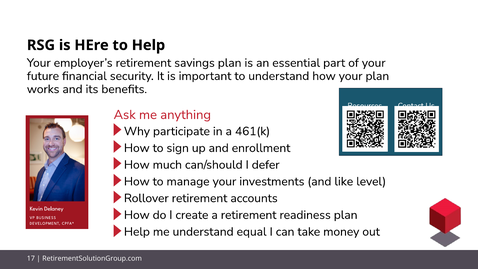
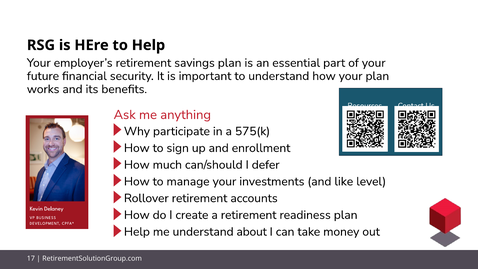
461(k: 461(k -> 575(k
equal: equal -> about
